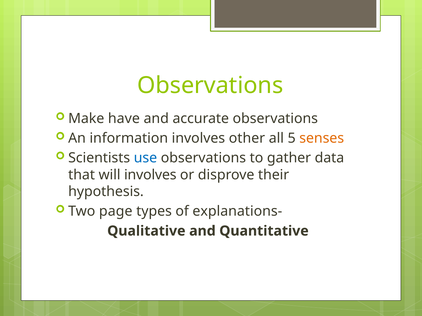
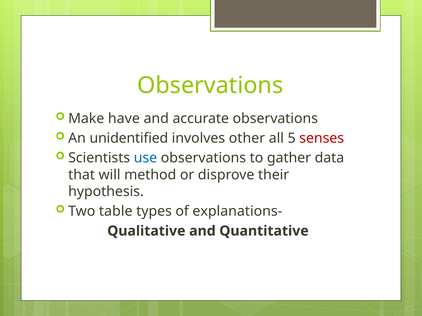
information: information -> unidentified
senses colour: orange -> red
will involves: involves -> method
page: page -> table
